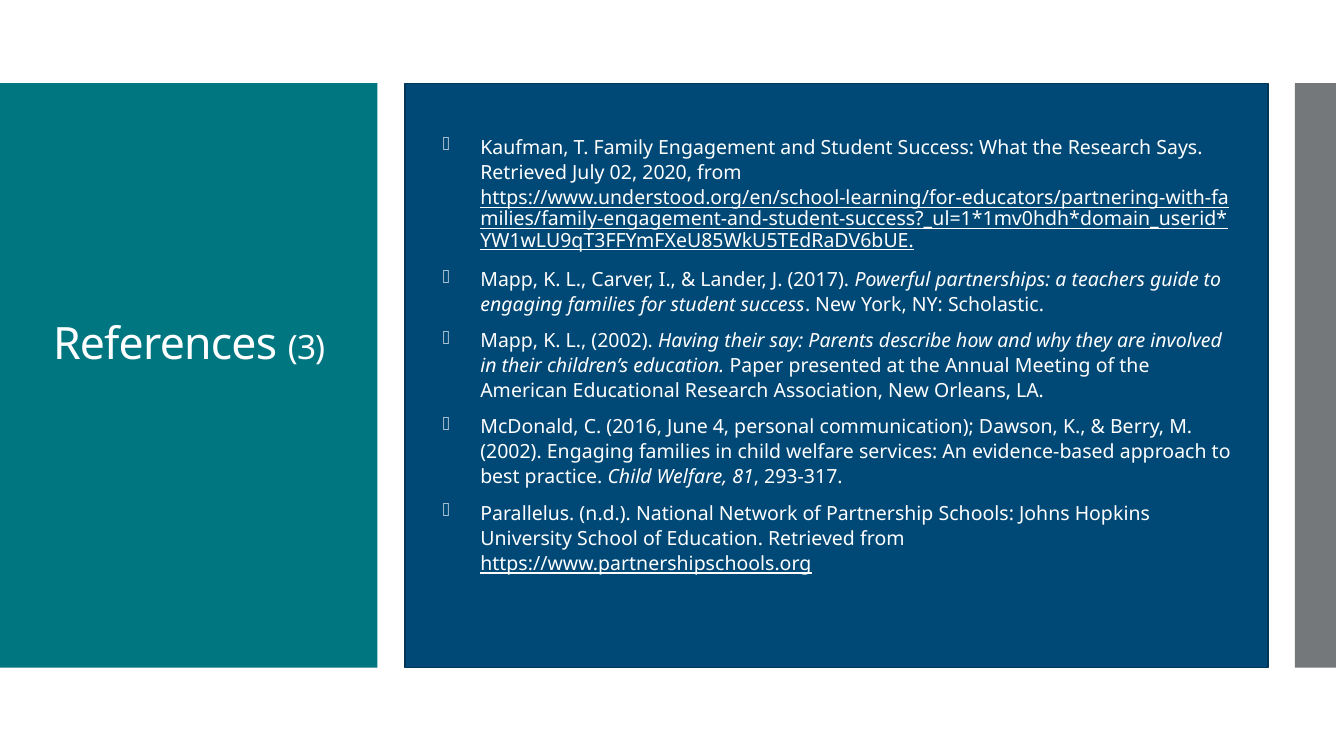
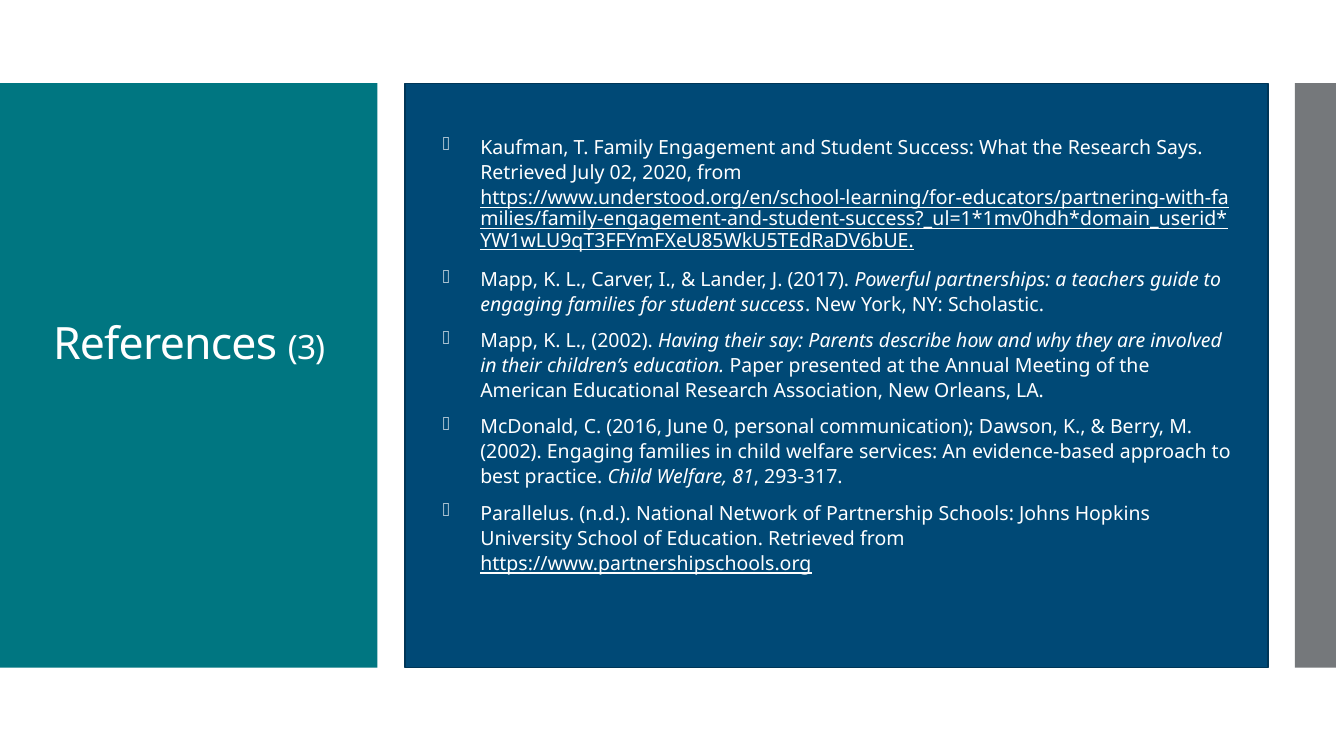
4: 4 -> 0
